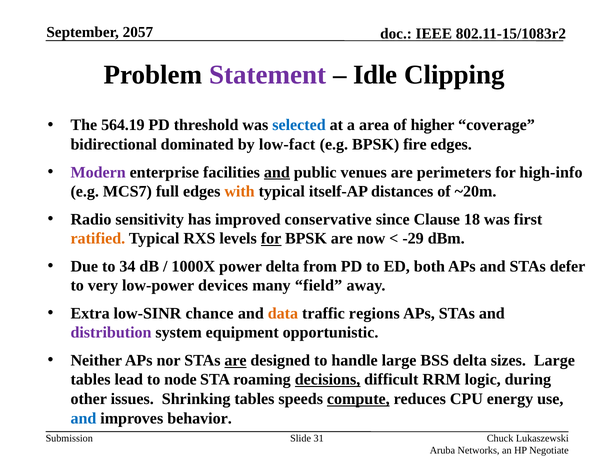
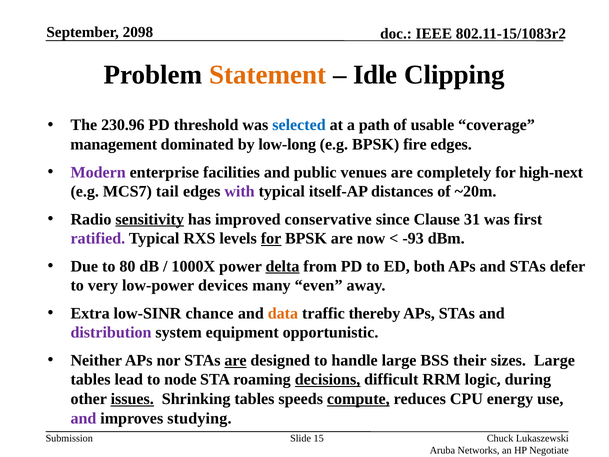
2057: 2057 -> 2098
Statement colour: purple -> orange
564.19: 564.19 -> 230.96
area: area -> path
higher: higher -> usable
bidirectional: bidirectional -> management
low-fact: low-fact -> low-long
and at (277, 172) underline: present -> none
perimeters: perimeters -> completely
high-info: high-info -> high-next
full: full -> tail
with colour: orange -> purple
sensitivity underline: none -> present
18: 18 -> 31
ratified colour: orange -> purple
-29: -29 -> -93
34: 34 -> 80
delta at (282, 266) underline: none -> present
field: field -> even
regions: regions -> thereby
BSS delta: delta -> their
issues underline: none -> present
and at (83, 418) colour: blue -> purple
behavior: behavior -> studying
31: 31 -> 15
